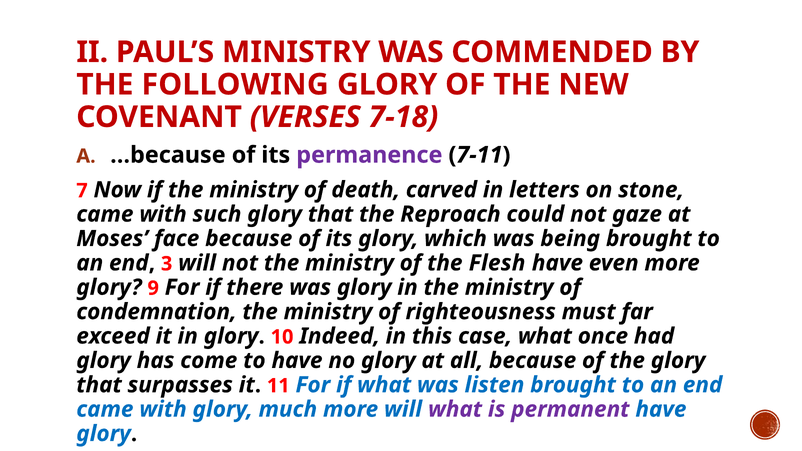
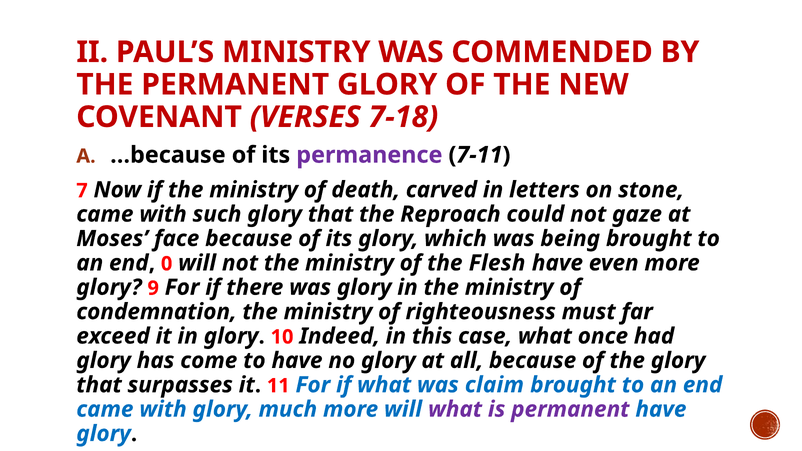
THE FOLLOWING: FOLLOWING -> PERMANENT
3: 3 -> 0
listen: listen -> claim
